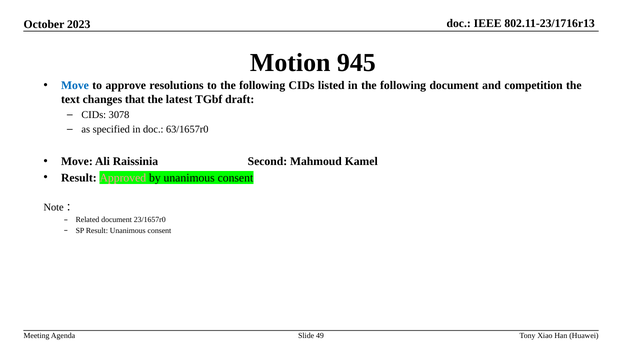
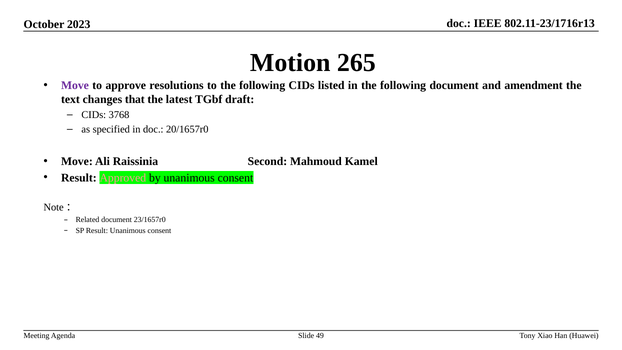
945: 945 -> 265
Move at (75, 86) colour: blue -> purple
competition: competition -> amendment
3078: 3078 -> 3768
63/1657r0: 63/1657r0 -> 20/1657r0
